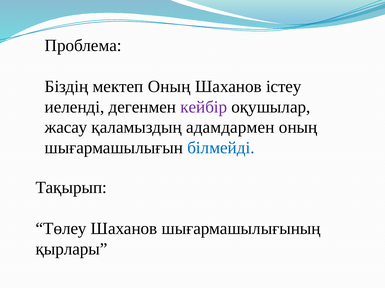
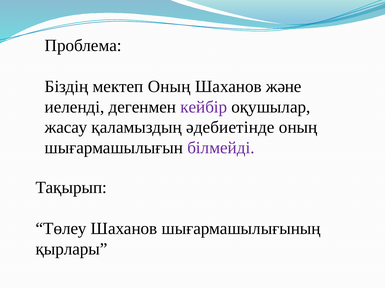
істеу: істеу -> және
адамдармен: адамдармен -> әдебиетінде
білмейді colour: blue -> purple
